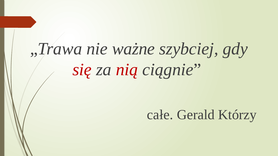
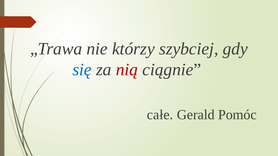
ważne: ważne -> którzy
się colour: red -> blue
Którzy: Którzy -> Pomóc
